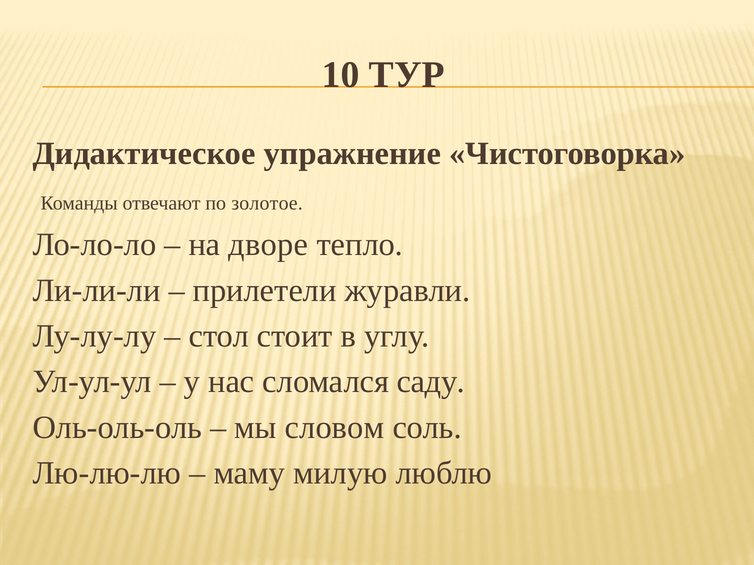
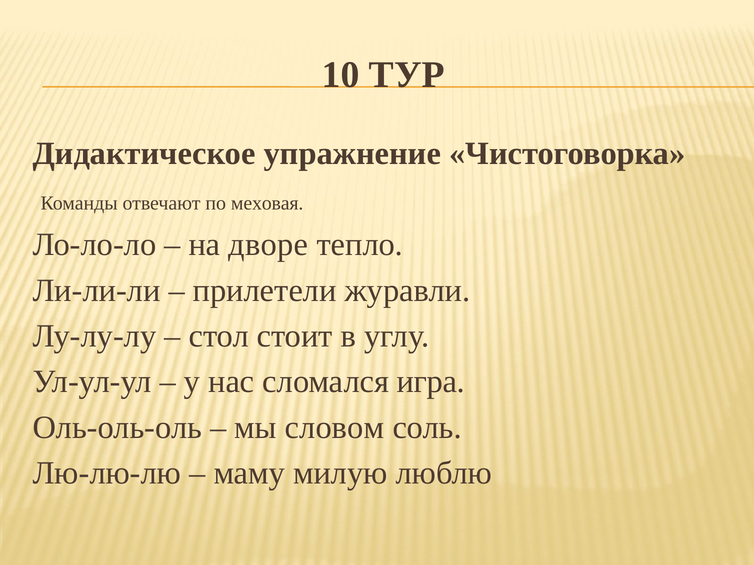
золотое: золотое -> меховая
саду: саду -> игра
